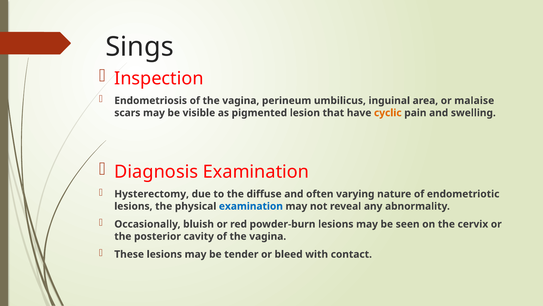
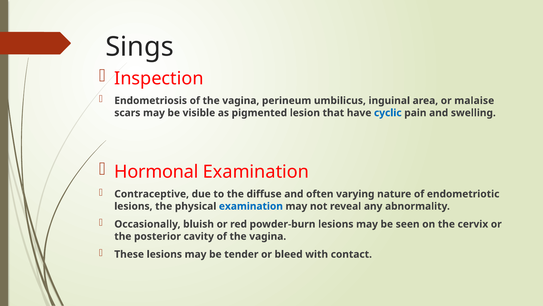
cyclic colour: orange -> blue
Diagnosis: Diagnosis -> Hormonal
Hysterectomy: Hysterectomy -> Contraceptive
